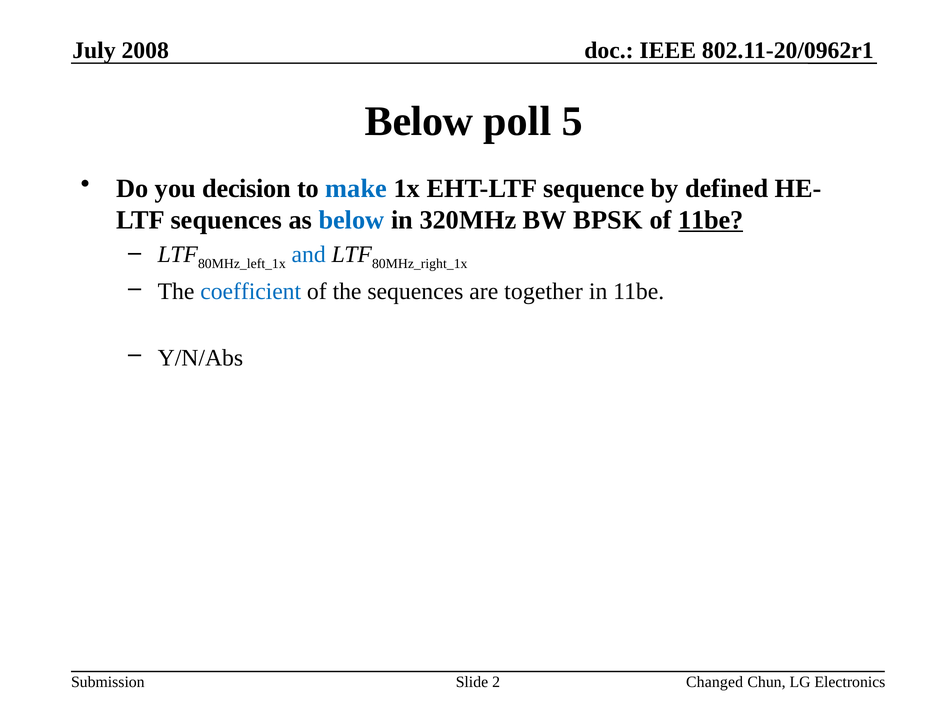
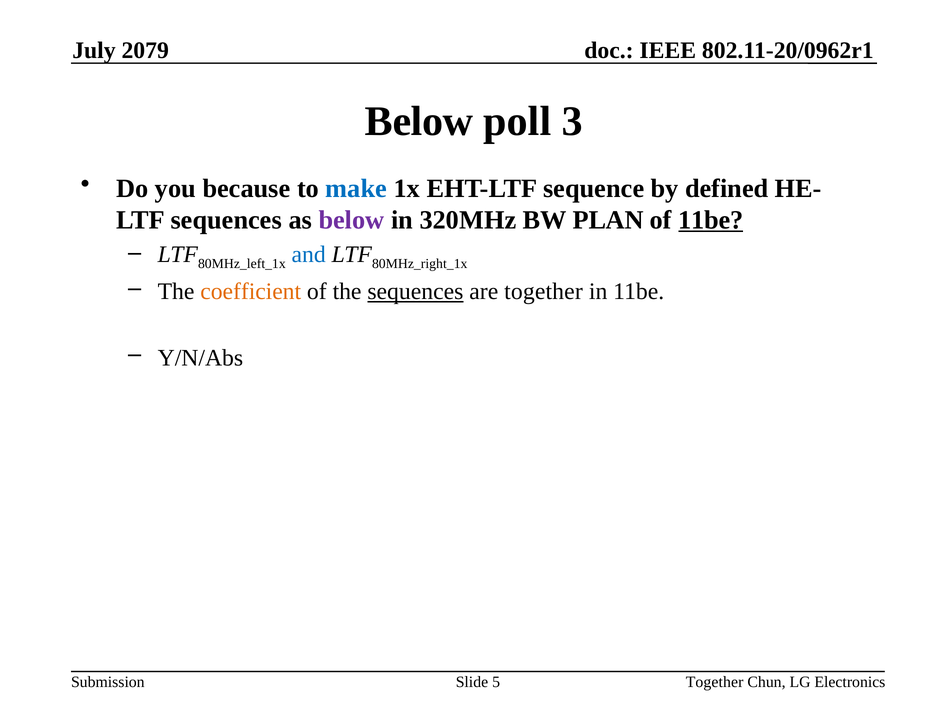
2008: 2008 -> 2079
5: 5 -> 3
decision: decision -> because
below at (352, 220) colour: blue -> purple
BPSK: BPSK -> PLAN
coefficient colour: blue -> orange
sequences at (415, 292) underline: none -> present
2: 2 -> 5
Changed at (715, 682): Changed -> Together
